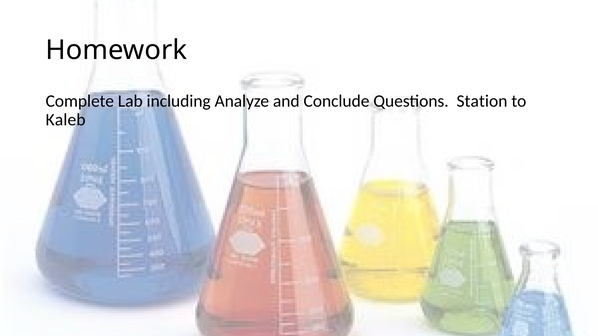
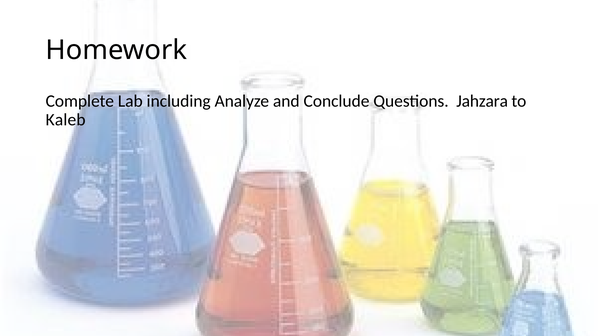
Station: Station -> Jahzara
